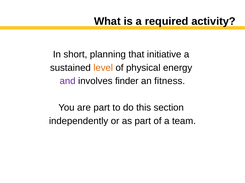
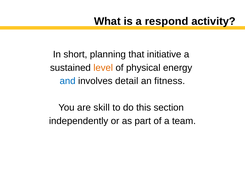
required: required -> respond
and colour: purple -> blue
finder: finder -> detail
are part: part -> skill
